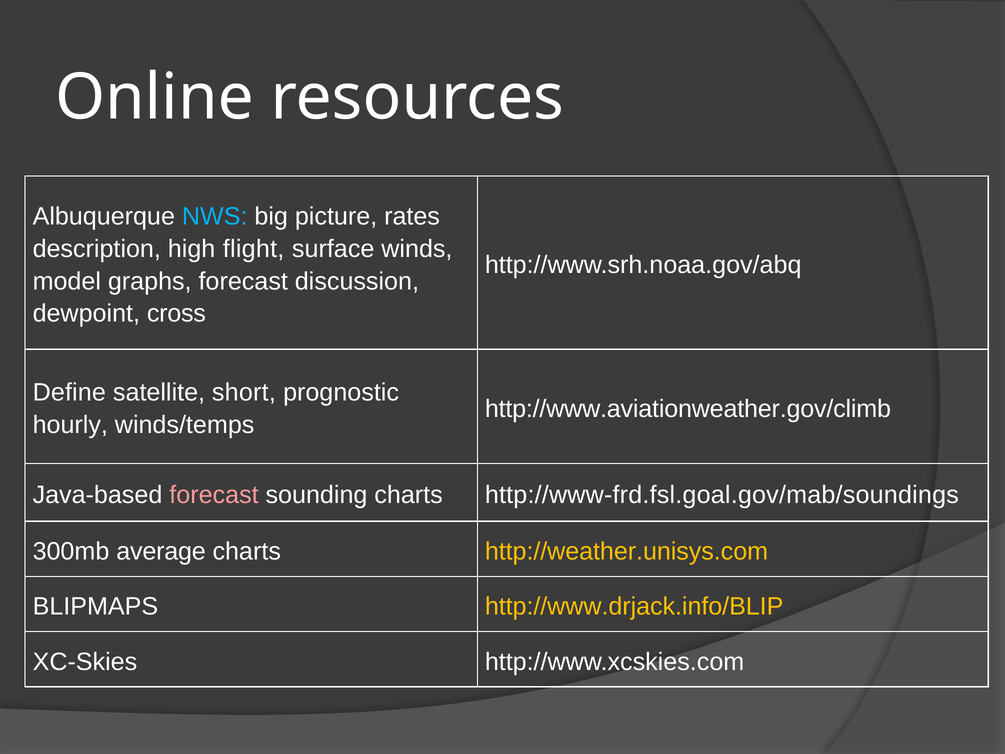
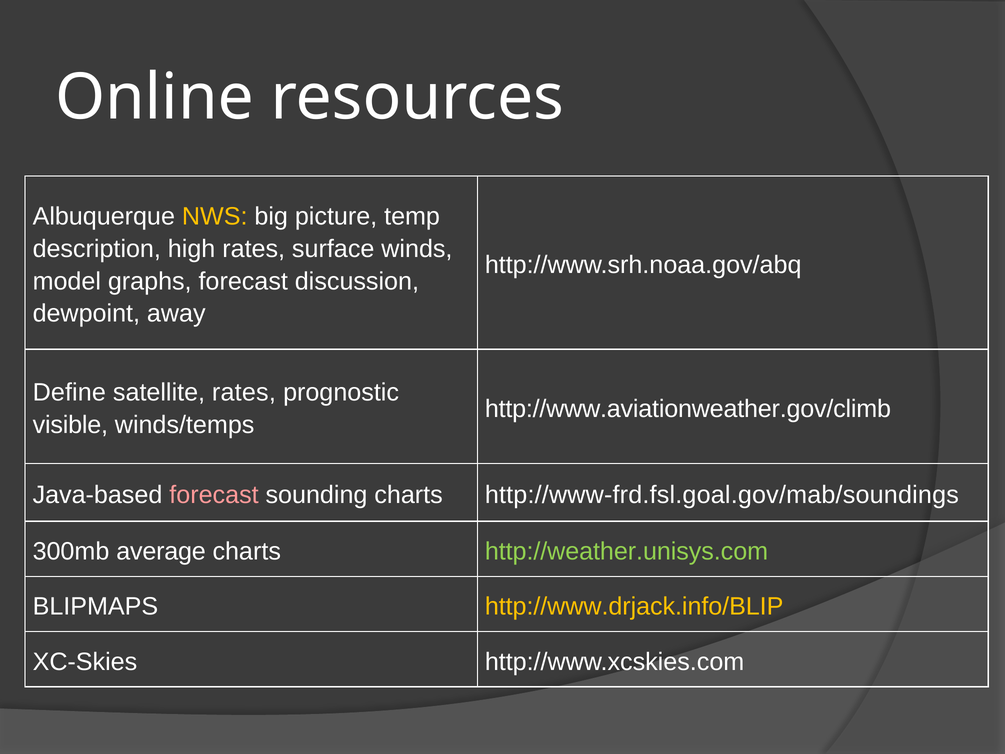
NWS colour: light blue -> yellow
rates: rates -> temp
high flight: flight -> rates
cross: cross -> away
satellite short: short -> rates
hourly: hourly -> visible
http://weather.unisys.com colour: yellow -> light green
